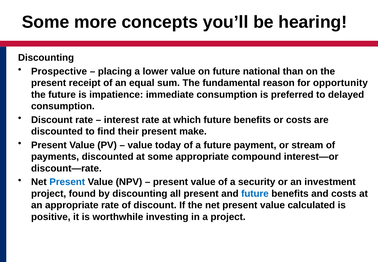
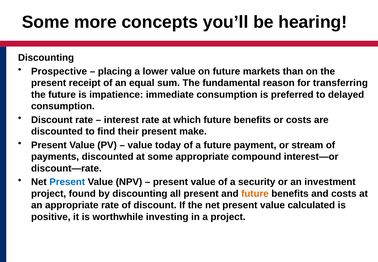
national: national -> markets
opportunity: opportunity -> transferring
future at (255, 193) colour: blue -> orange
